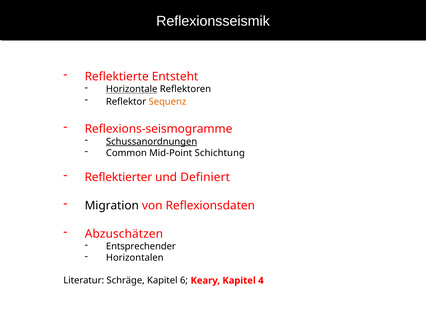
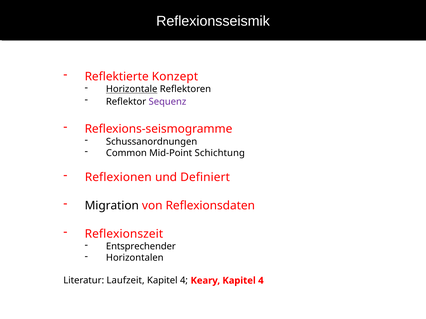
Entsteht: Entsteht -> Konzept
Sequenz colour: orange -> purple
Schussanordnungen underline: present -> none
Reflektierter: Reflektierter -> Reflexionen
Abzuschätzen: Abzuschätzen -> Reflexionszeit
Schräge: Schräge -> Laufzeit
6 at (184, 281): 6 -> 4
